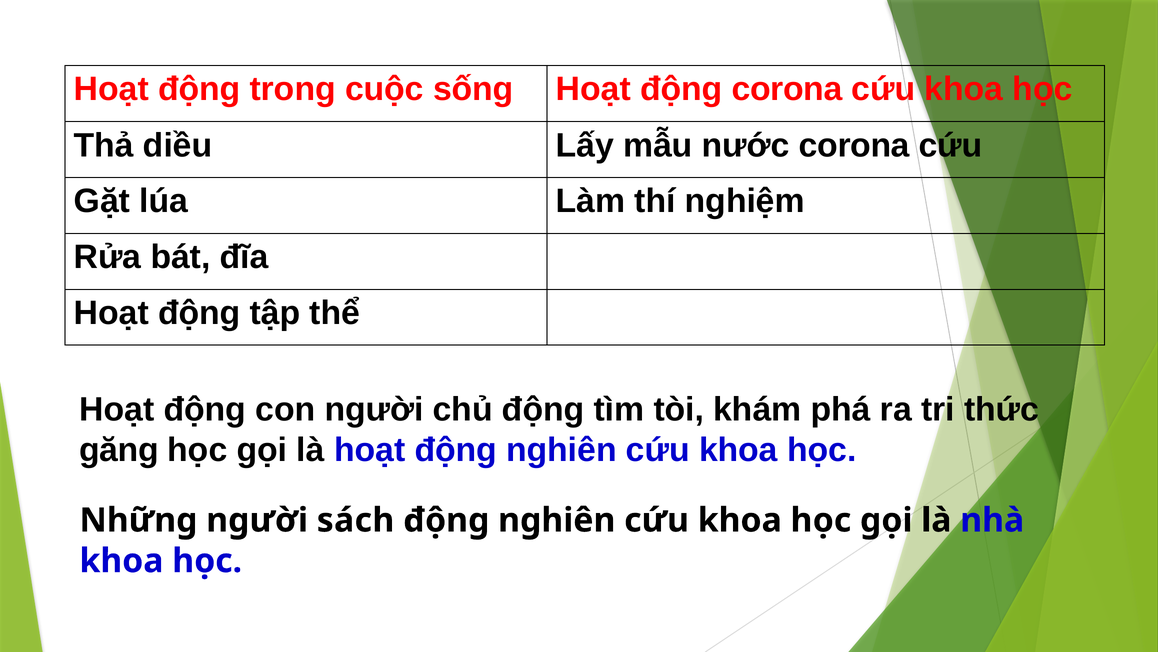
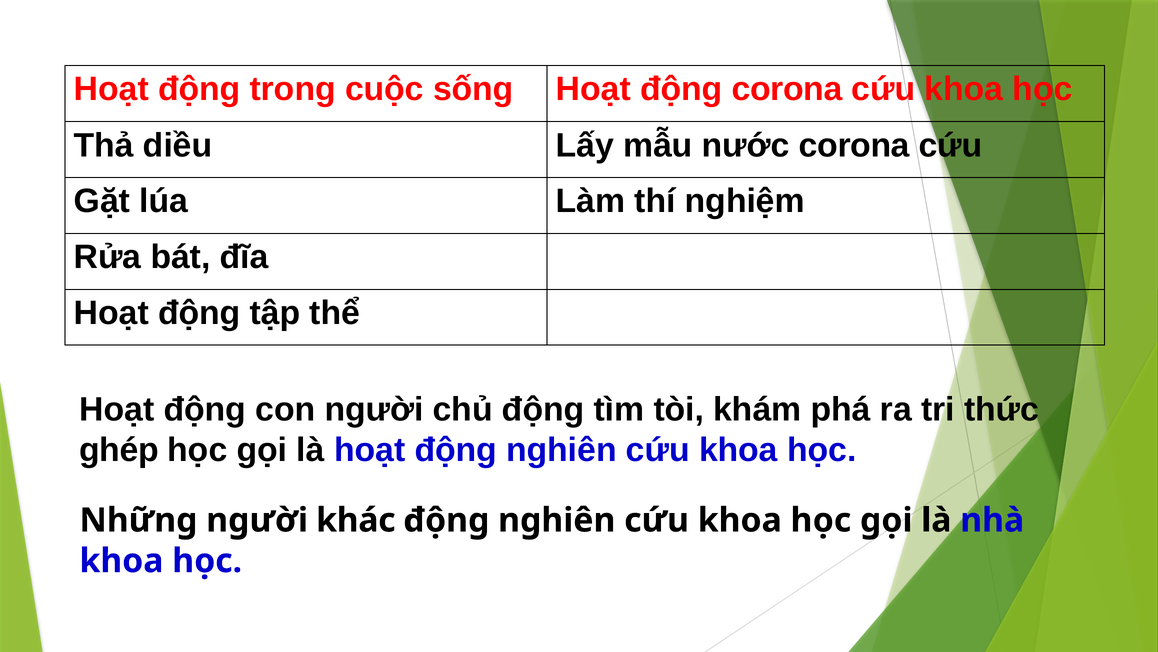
găng: găng -> ghép
sách: sách -> khác
